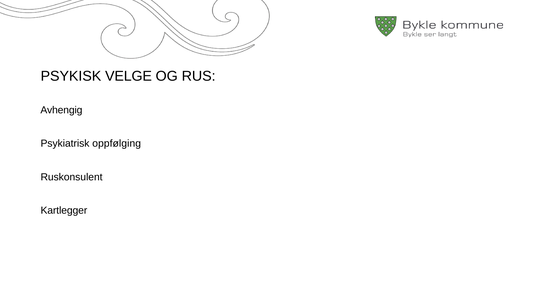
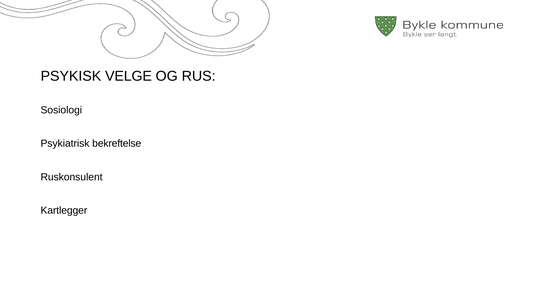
Avhengig: Avhengig -> Sosiologi
oppfølging: oppfølging -> bekreftelse
